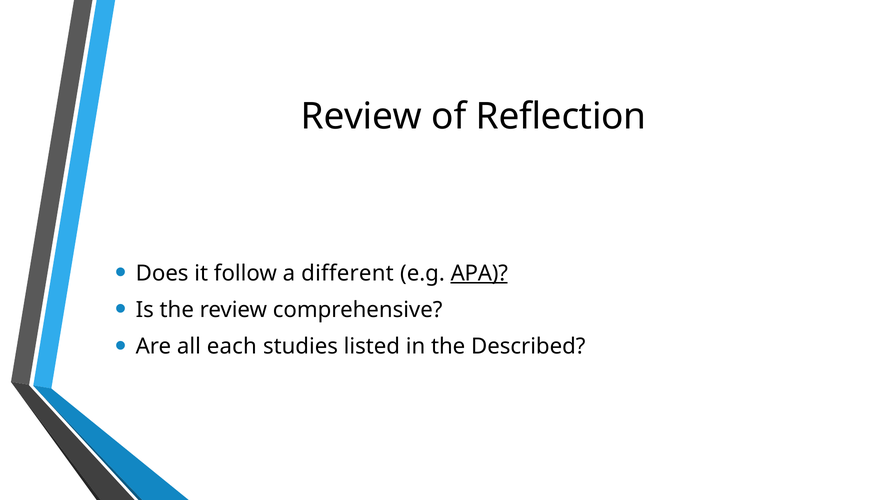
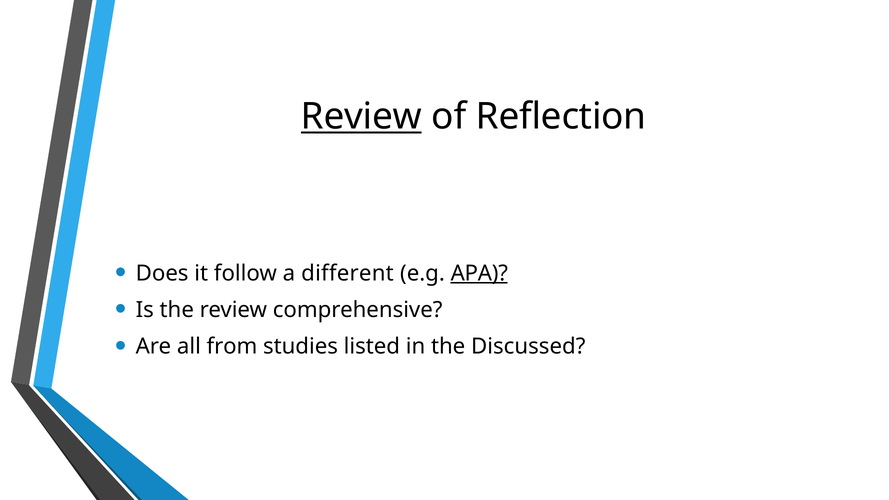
Review at (361, 116) underline: none -> present
each: each -> from
Described: Described -> Discussed
